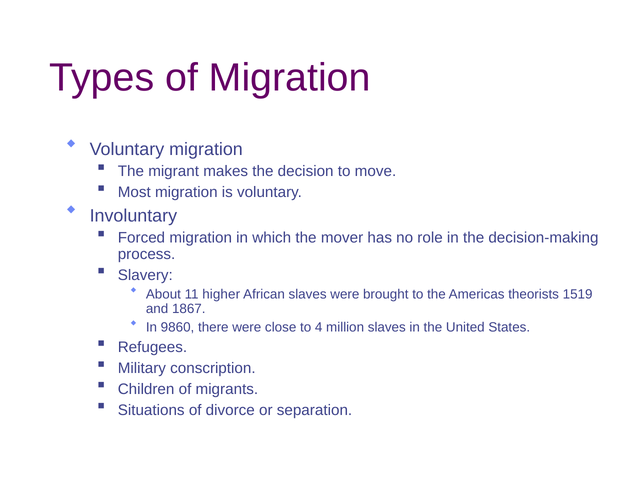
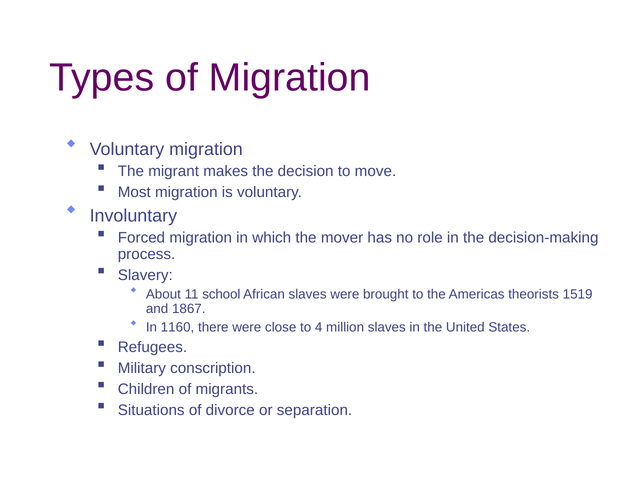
higher: higher -> school
9860: 9860 -> 1160
